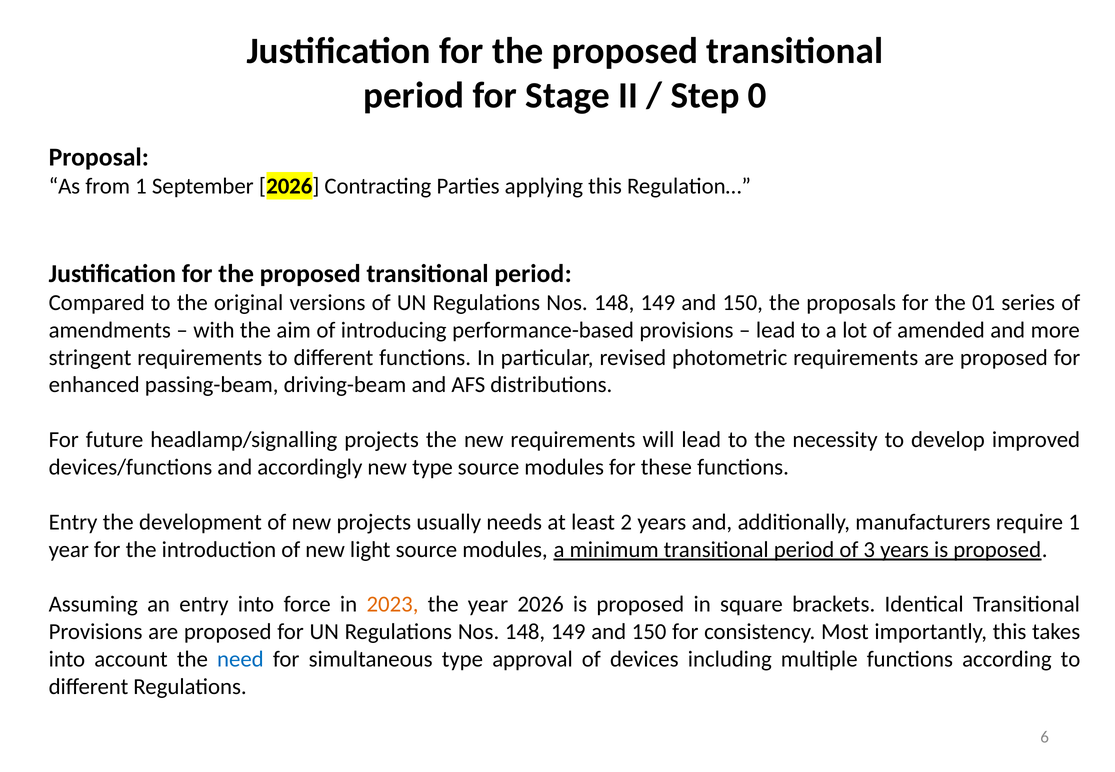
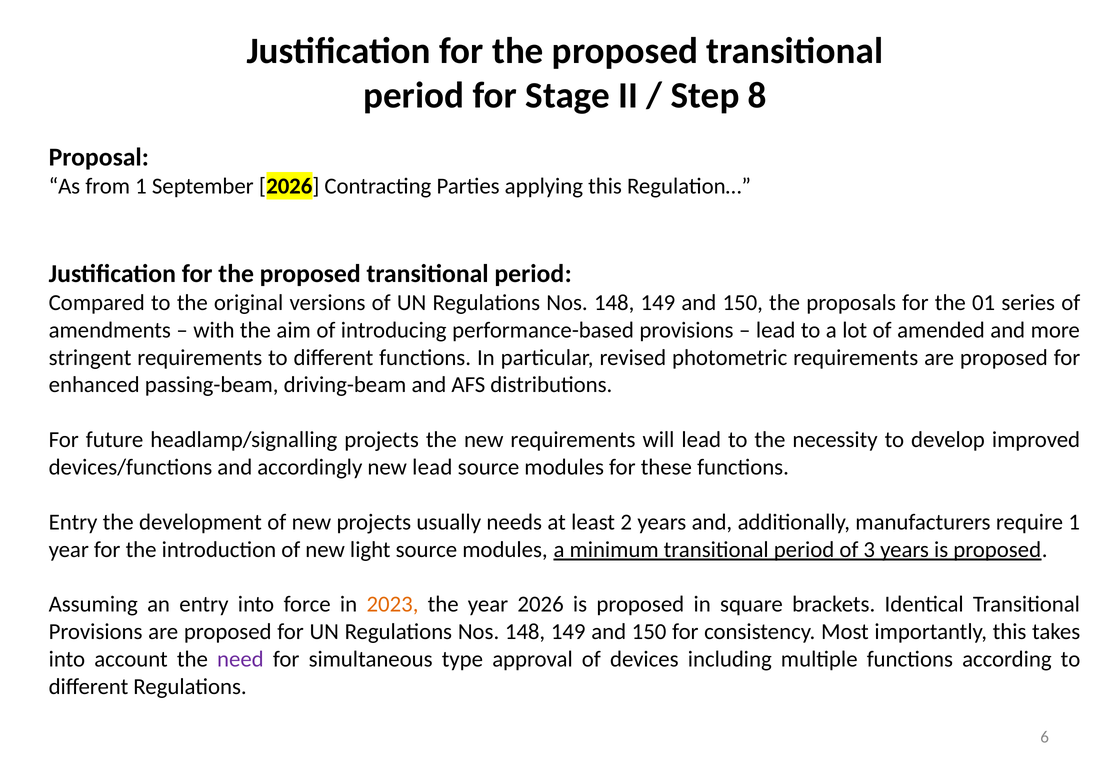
0: 0 -> 8
new type: type -> lead
need colour: blue -> purple
